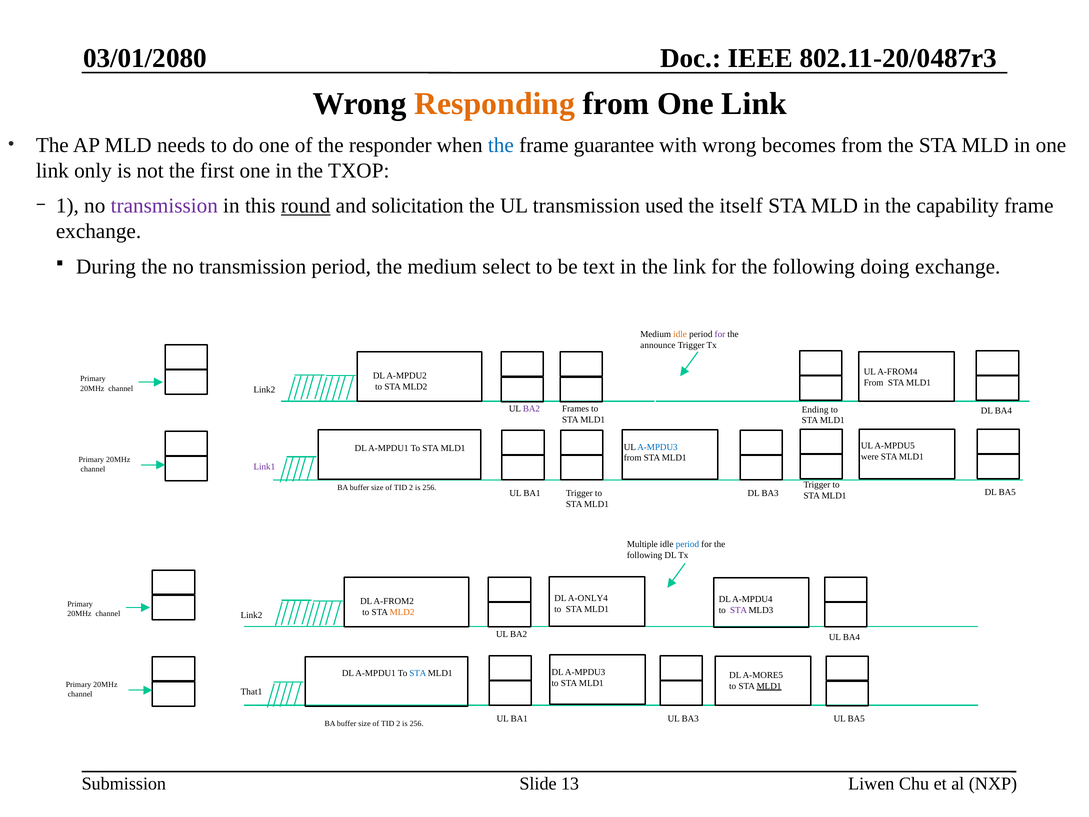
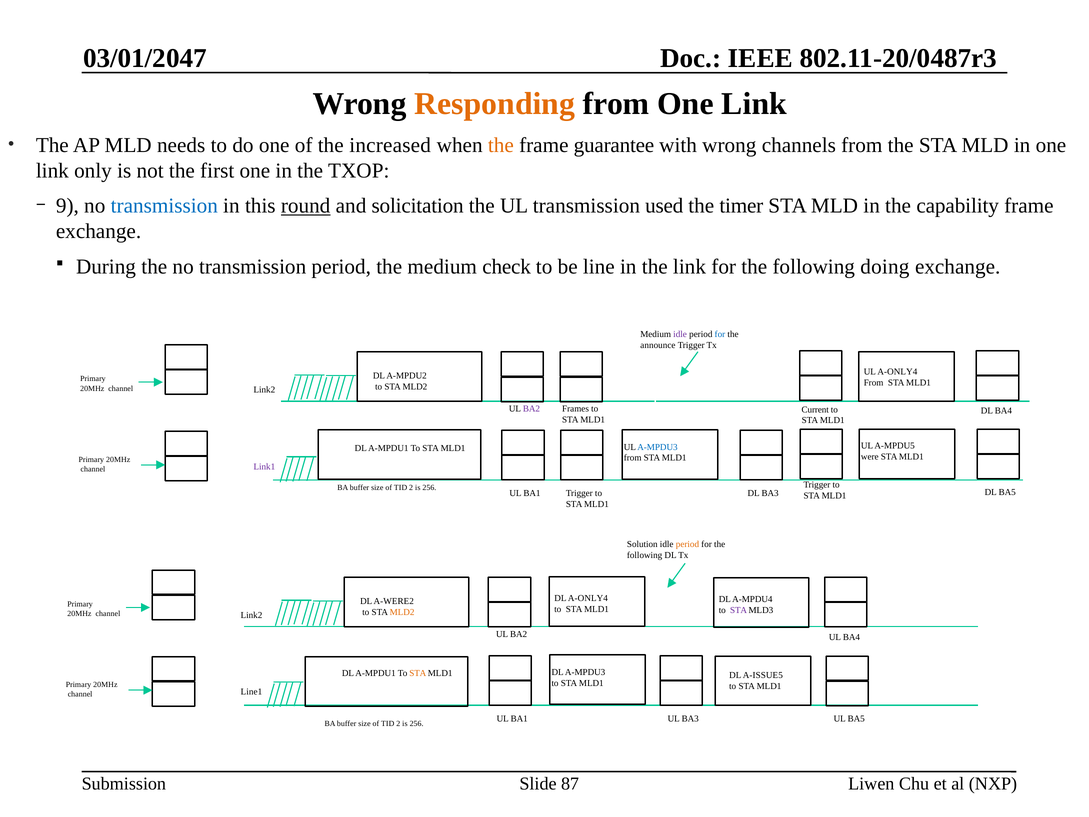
03/01/2080: 03/01/2080 -> 03/01/2047
responder: responder -> increased
the at (501, 145) colour: blue -> orange
becomes: becomes -> channels
1: 1 -> 9
transmission at (164, 206) colour: purple -> blue
itself: itself -> timer
select: select -> check
text: text -> line
idle at (680, 334) colour: orange -> purple
for at (720, 334) colour: purple -> blue
UL A-FROM4: A-FROM4 -> A-ONLY4
Ending: Ending -> Current
Multiple: Multiple -> Solution
period at (687, 544) colour: blue -> orange
A-FROM2: A-FROM2 -> A-WERE2
STA at (418, 673) colour: blue -> orange
A-MORE5: A-MORE5 -> A-ISSUE5
MLD1 at (769, 686) underline: present -> none
That1: That1 -> Line1
13: 13 -> 87
